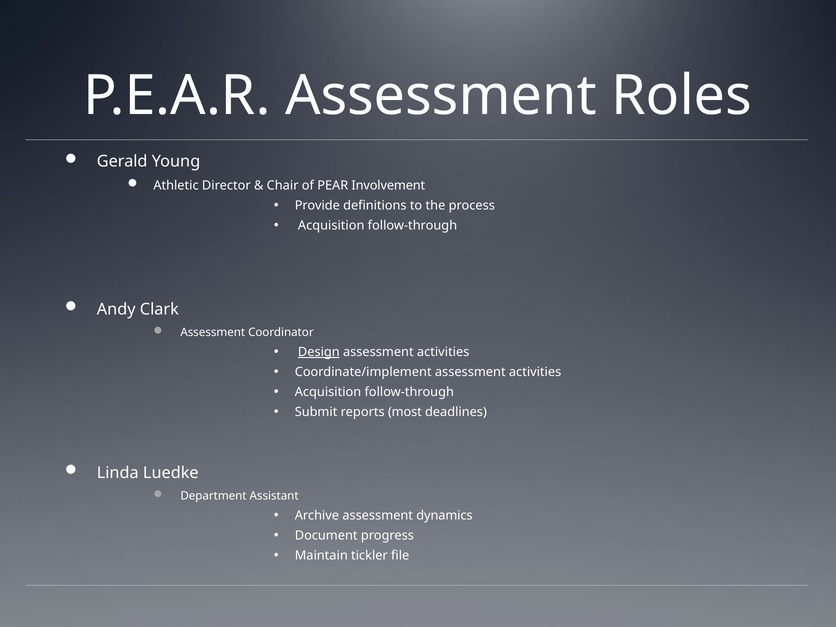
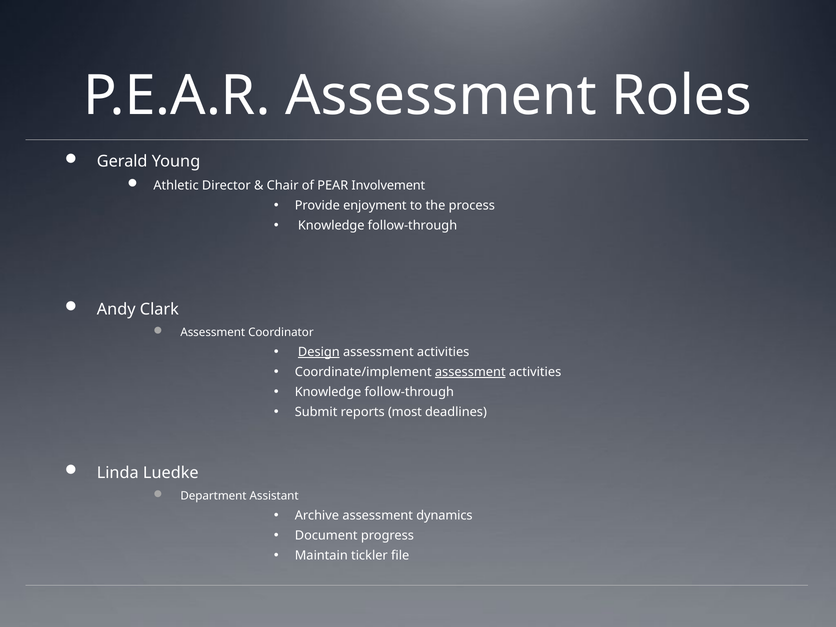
definitions: definitions -> enjoyment
Acquisition at (331, 225): Acquisition -> Knowledge
assessment at (470, 372) underline: none -> present
Acquisition at (328, 392): Acquisition -> Knowledge
